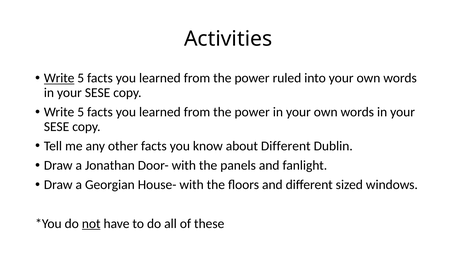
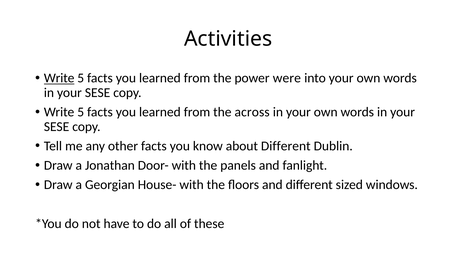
ruled: ruled -> were
power at (252, 112): power -> across
not underline: present -> none
